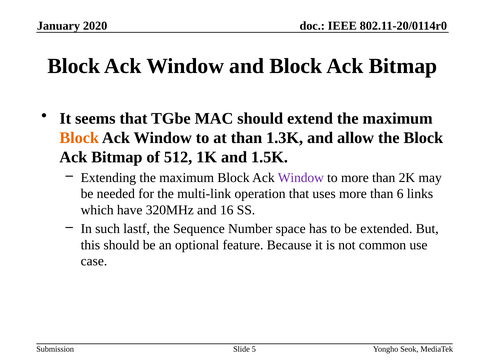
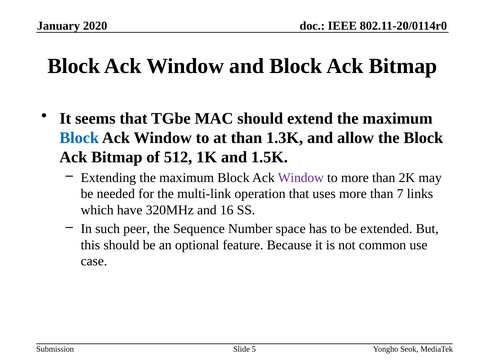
Block at (79, 138) colour: orange -> blue
6: 6 -> 7
lastf: lastf -> peer
